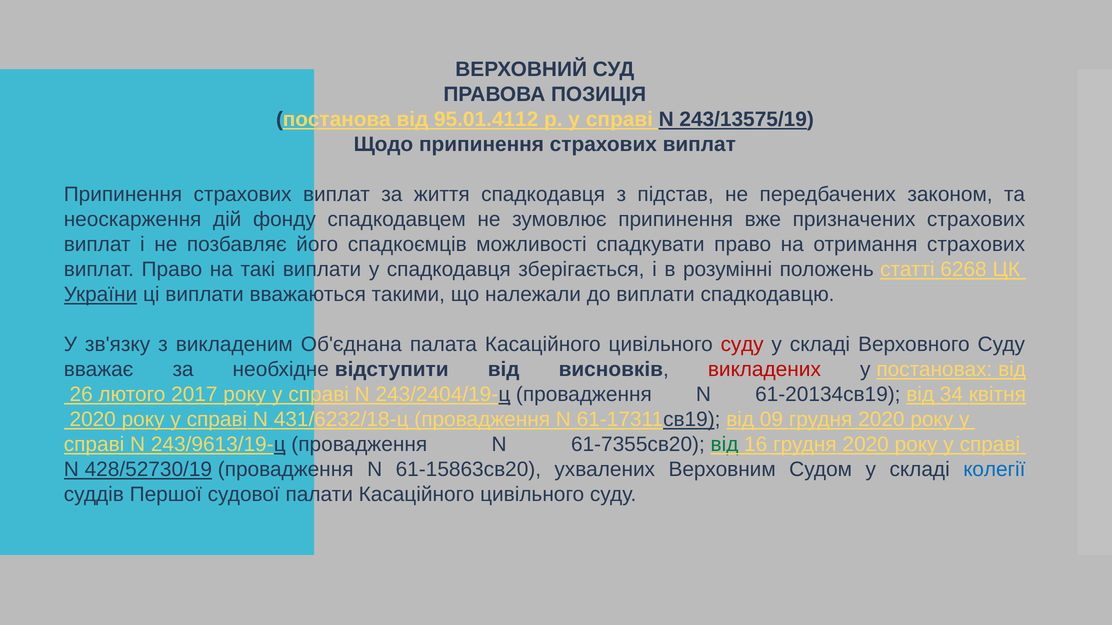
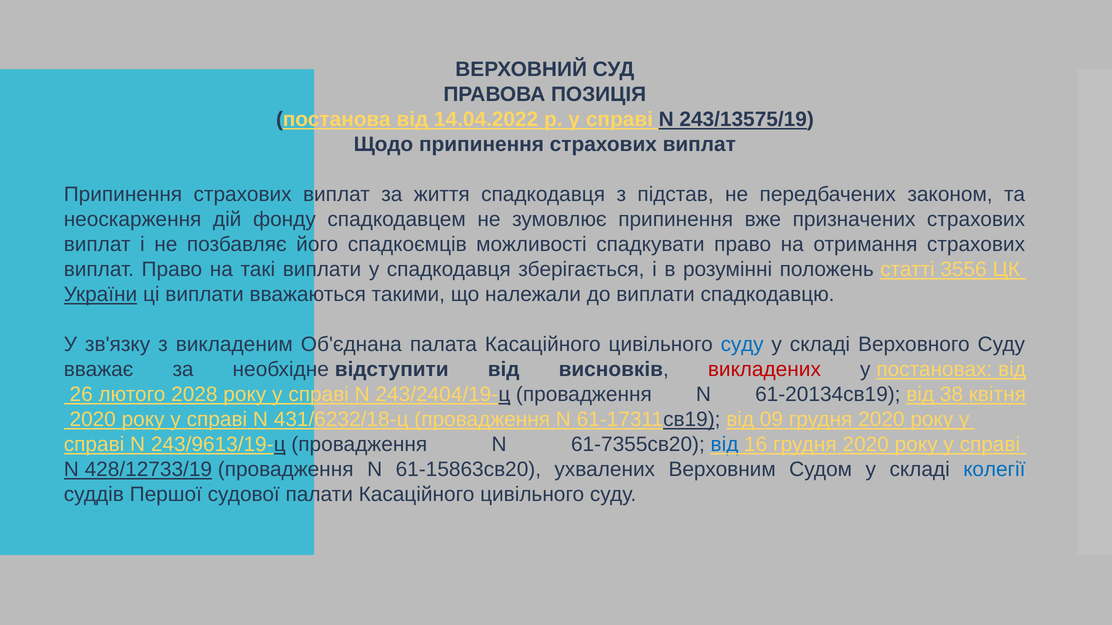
95.01.4112: 95.01.4112 -> 14.04.2022
6268: 6268 -> 3556
суду at (742, 345) colour: red -> blue
2017: 2017 -> 2028
34: 34 -> 38
від at (724, 445) colour: green -> blue
428/52730/19: 428/52730/19 -> 428/12733/19
